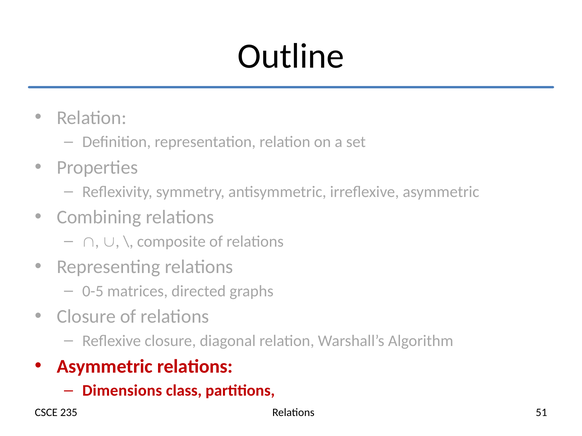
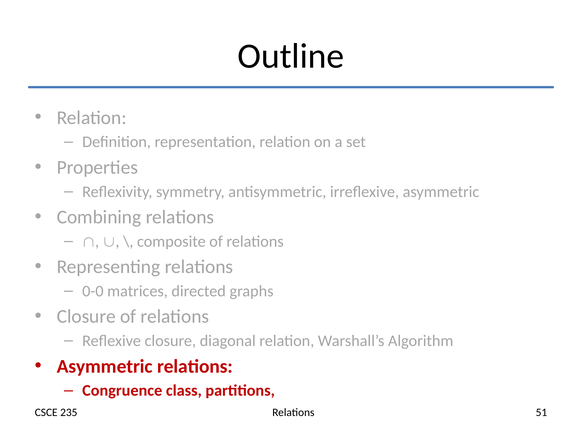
0-5: 0-5 -> 0-0
Dimensions: Dimensions -> Congruence
